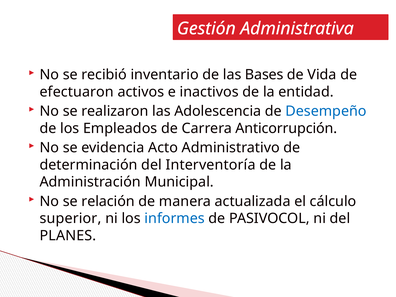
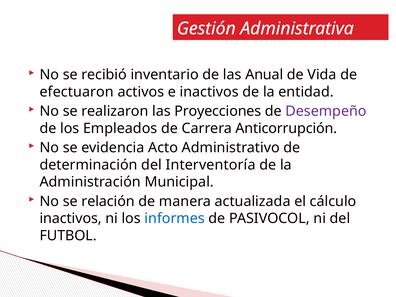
Bases: Bases -> Anual
Adolescencia: Adolescencia -> Proyecciones
Desempeño colour: blue -> purple
superior at (71, 219): superior -> inactivos
PLANES: PLANES -> FUTBOL
